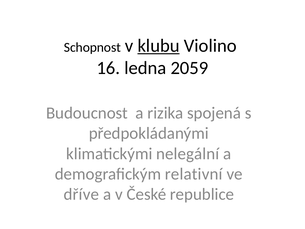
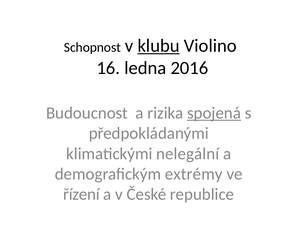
2059: 2059 -> 2016
spojená underline: none -> present
relativní: relativní -> extrémy
dříve: dříve -> řízení
